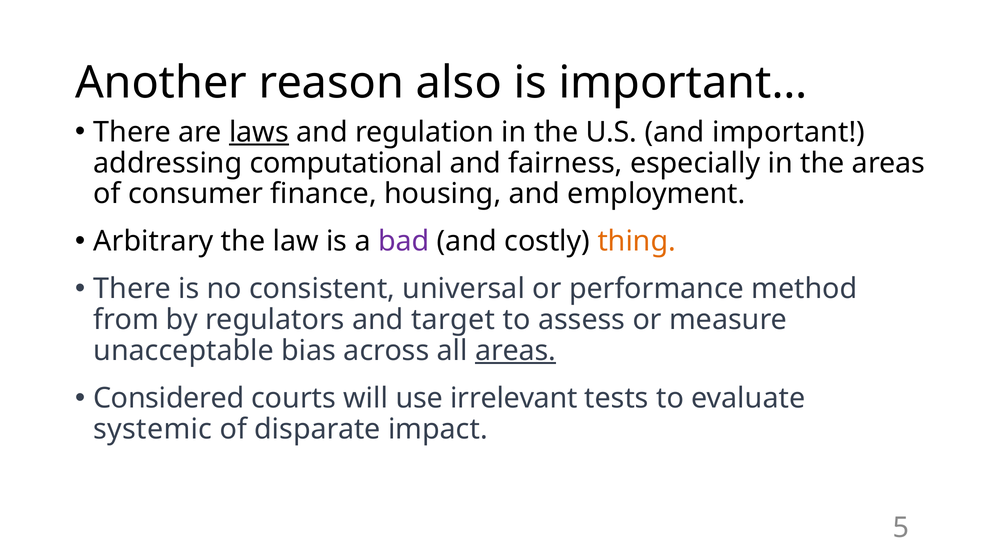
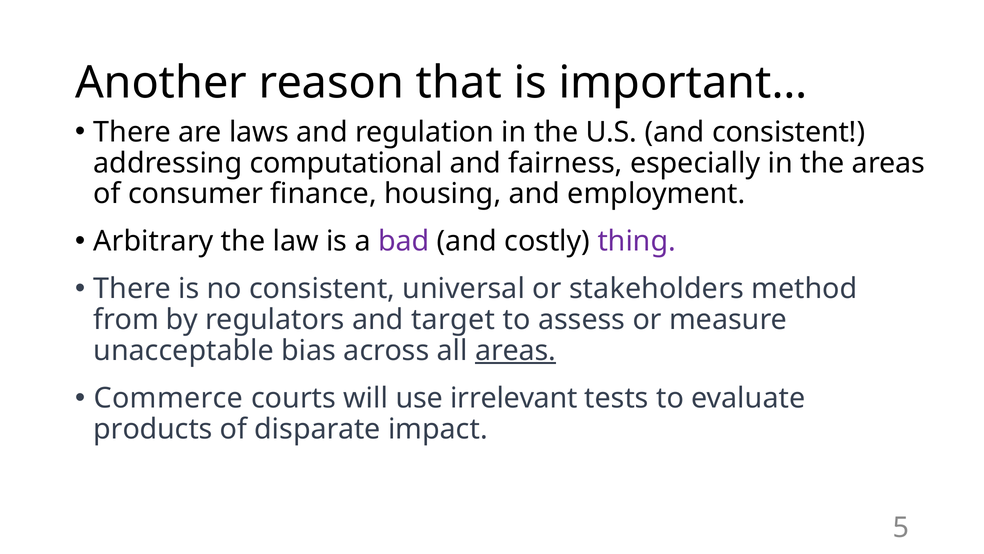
also: also -> that
laws underline: present -> none
and important: important -> consistent
thing colour: orange -> purple
performance: performance -> stakeholders
Considered: Considered -> Commerce
systemic: systemic -> products
